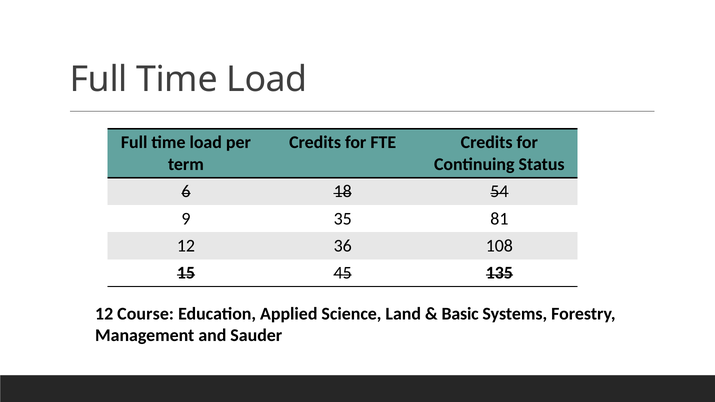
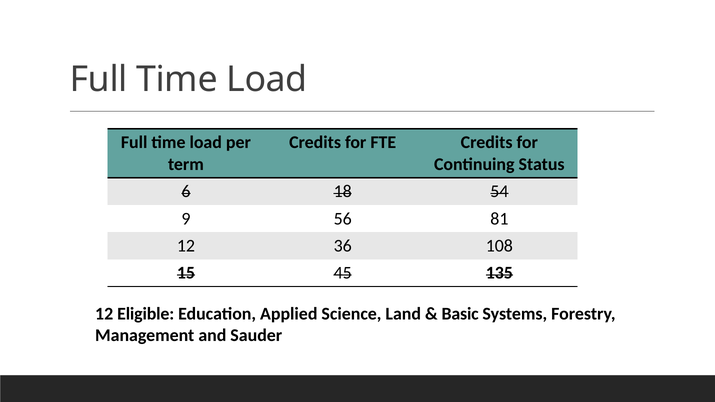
35: 35 -> 56
Course: Course -> Eligible
